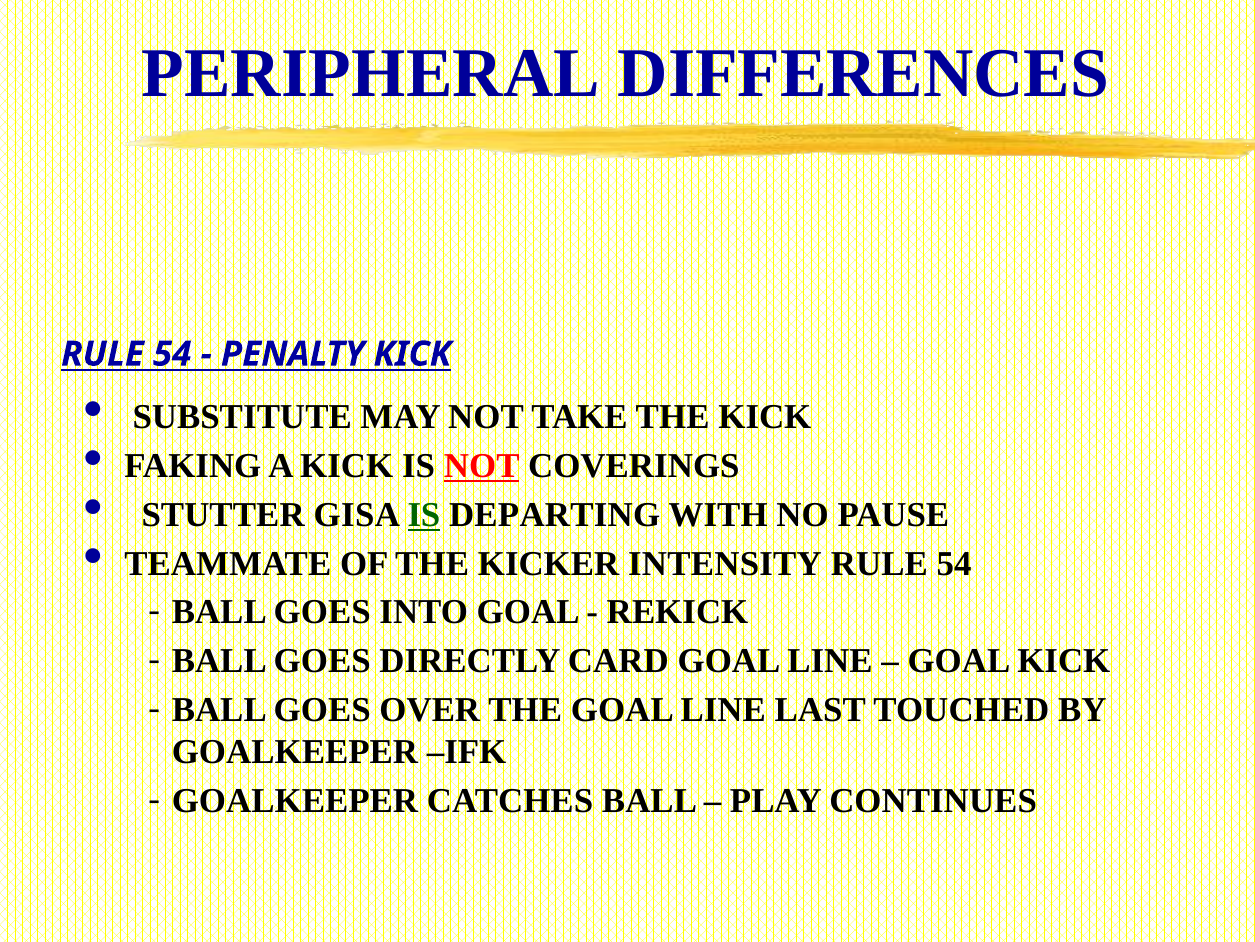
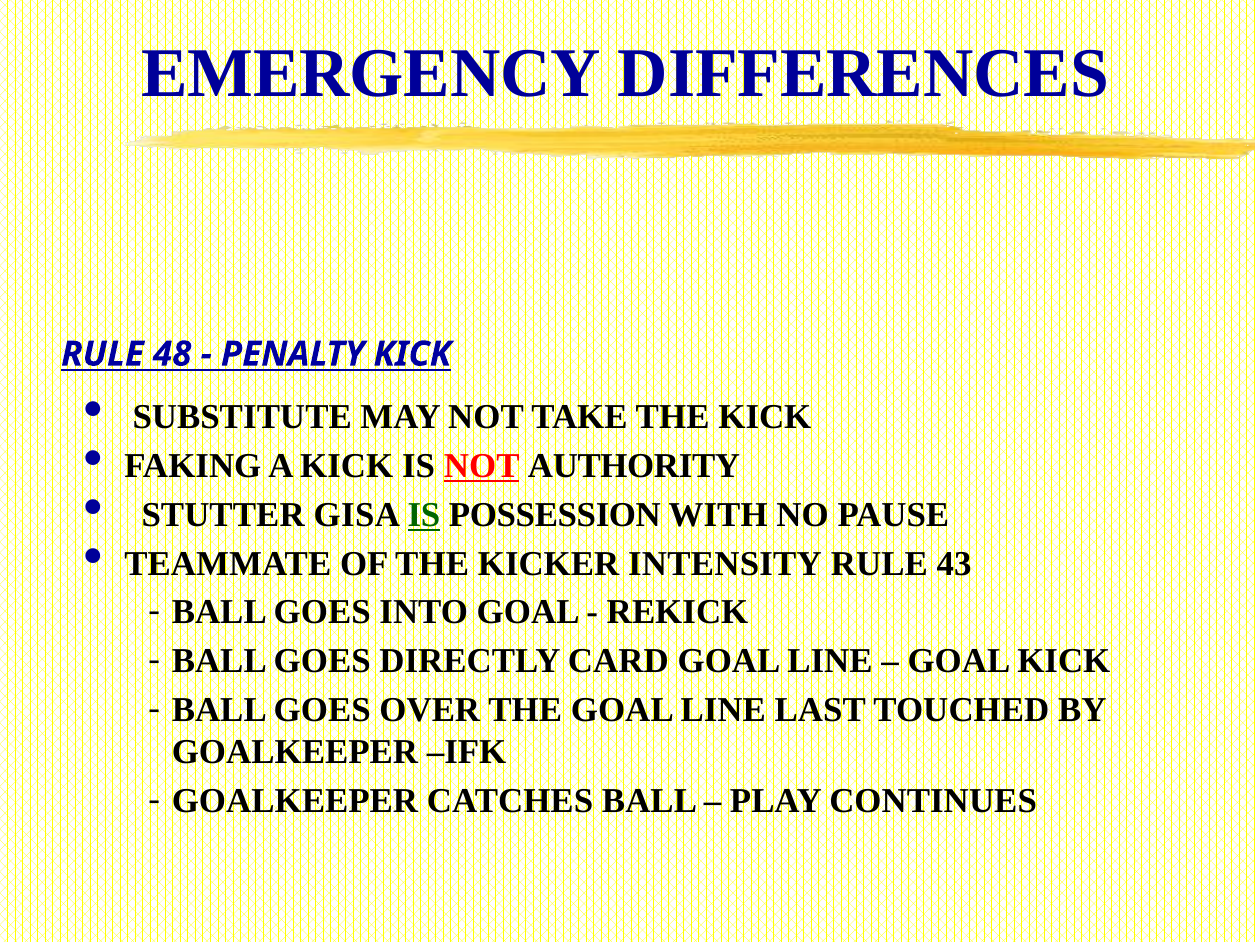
PERIPHERAL: PERIPHERAL -> EMERGENCY
54 at (172, 354): 54 -> 48
COVERINGS: COVERINGS -> AUTHORITY
DEPARTING: DEPARTING -> POSSESSION
54 at (954, 563): 54 -> 43
